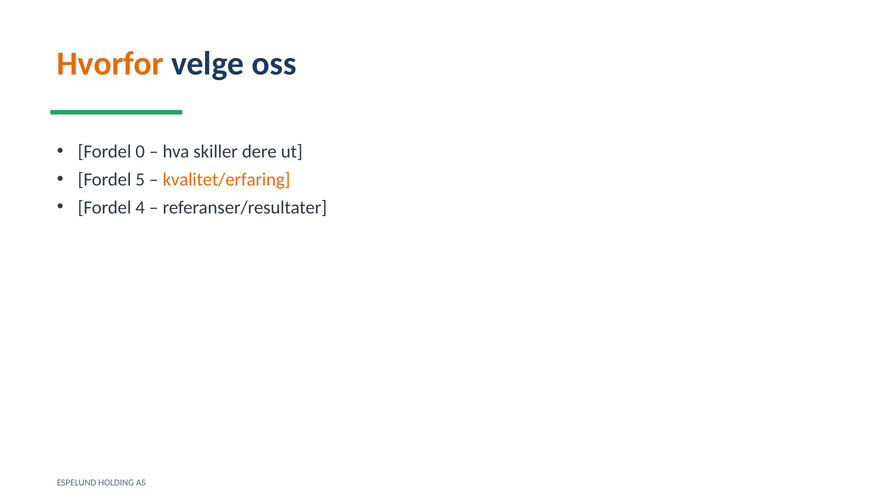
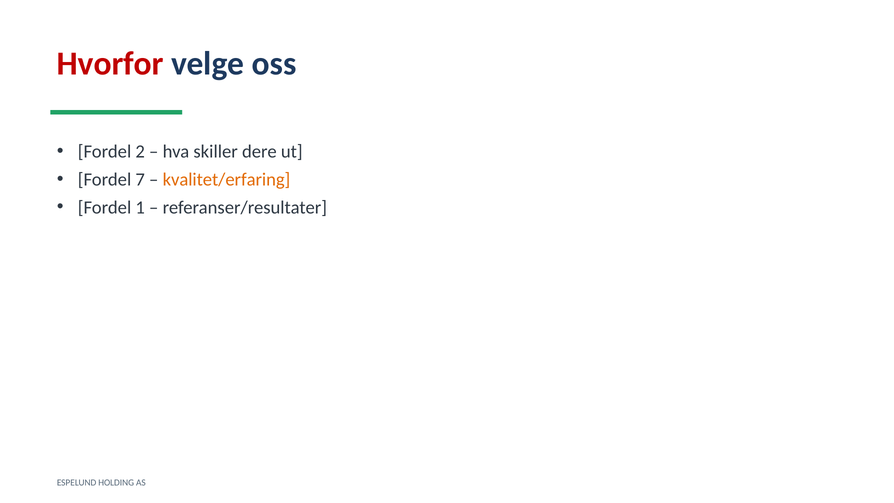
Hvorfor colour: orange -> red
0: 0 -> 2
5: 5 -> 7
4: 4 -> 1
